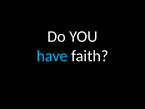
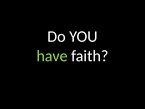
have colour: light blue -> light green
